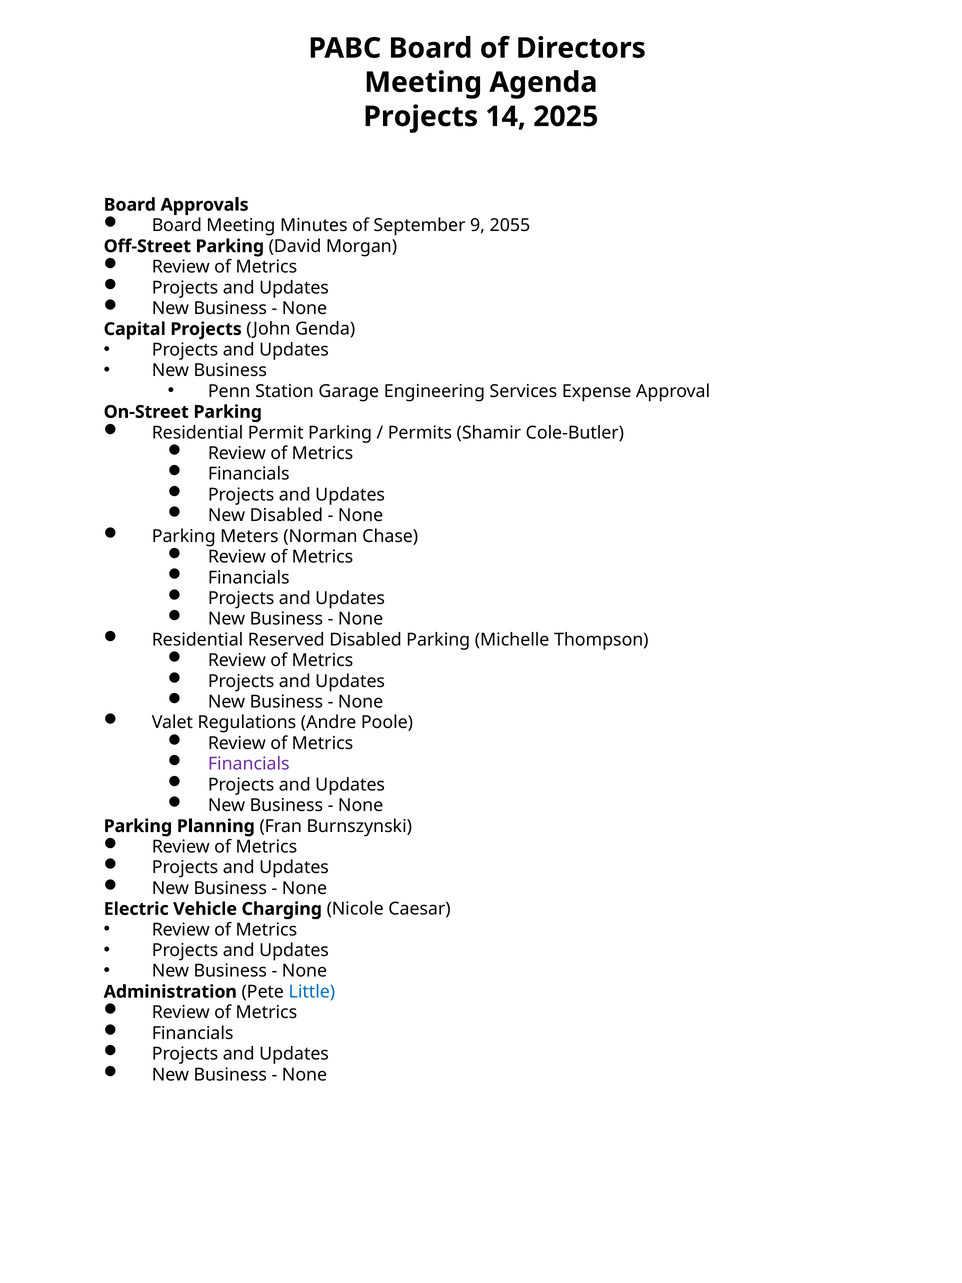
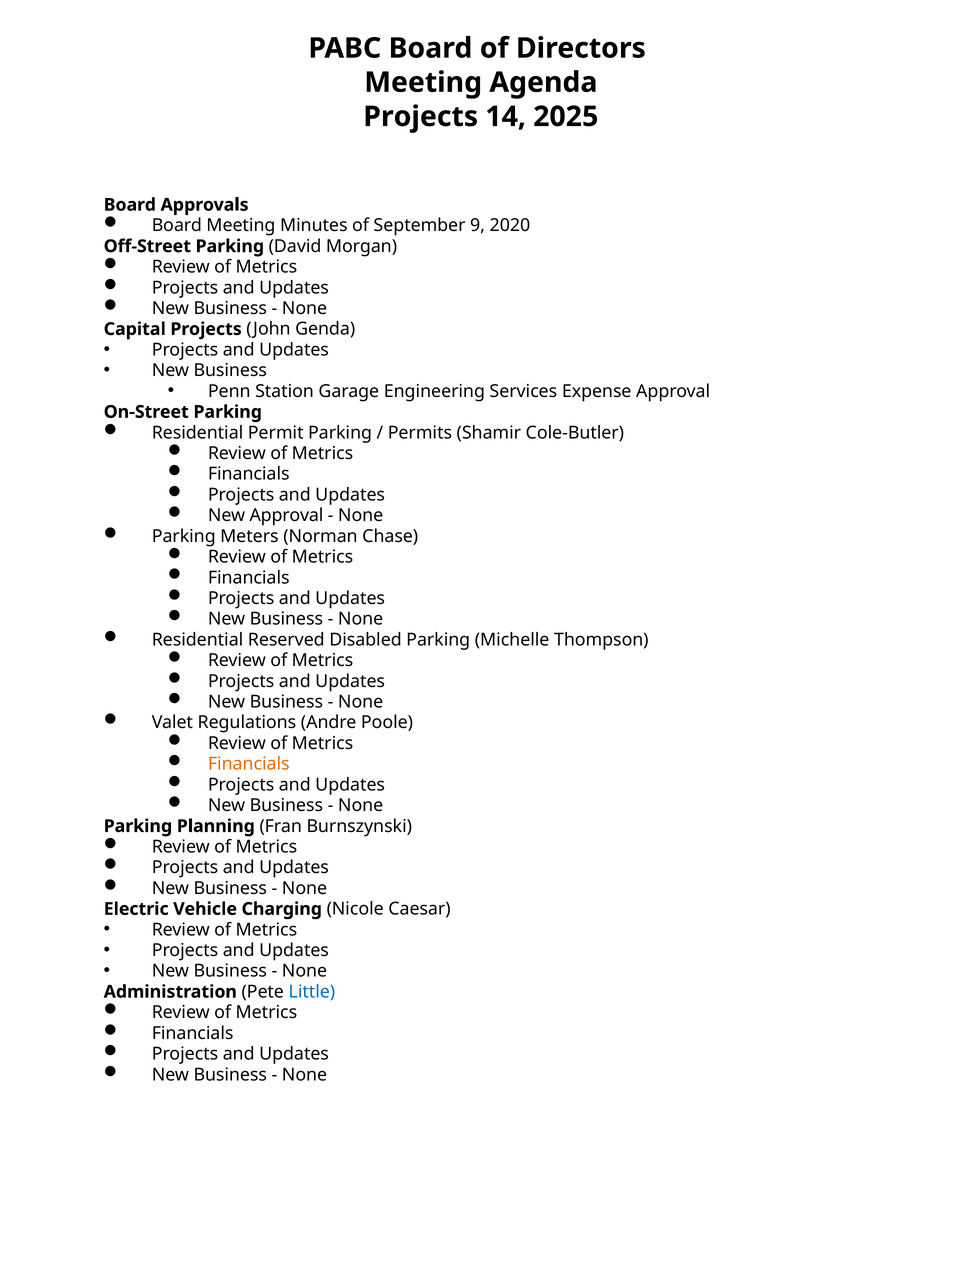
2055: 2055 -> 2020
New Disabled: Disabled -> Approval
Financials at (249, 764) colour: purple -> orange
